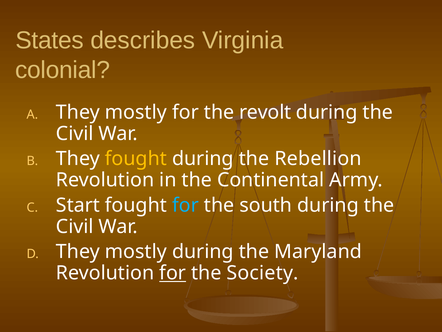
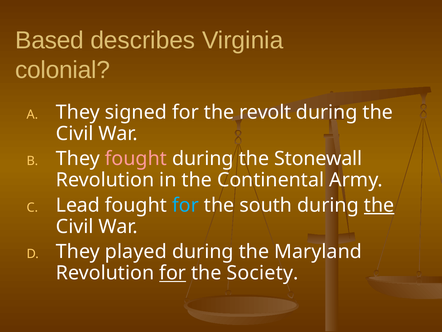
States: States -> Based
mostly at (136, 112): mostly -> signed
fought at (136, 159) colour: yellow -> pink
Rebellion: Rebellion -> Stonewall
Start: Start -> Lead
the at (379, 205) underline: none -> present
mostly at (136, 251): mostly -> played
